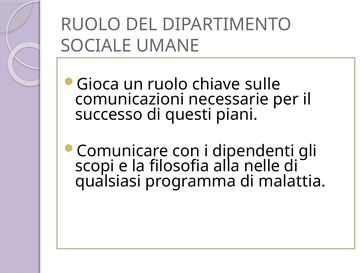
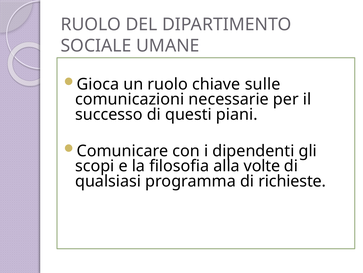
nelle: nelle -> volte
malattia: malattia -> richieste
